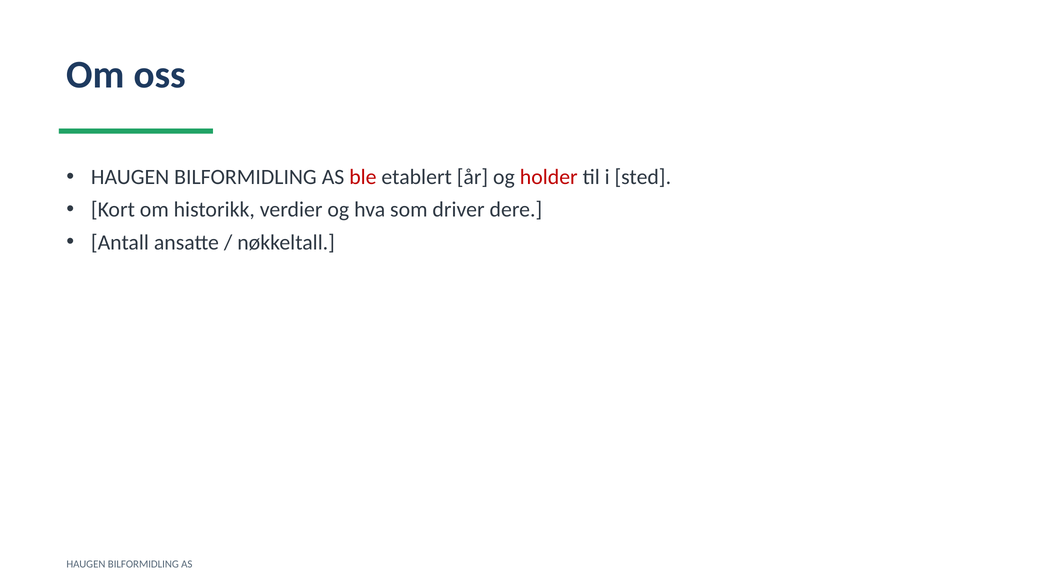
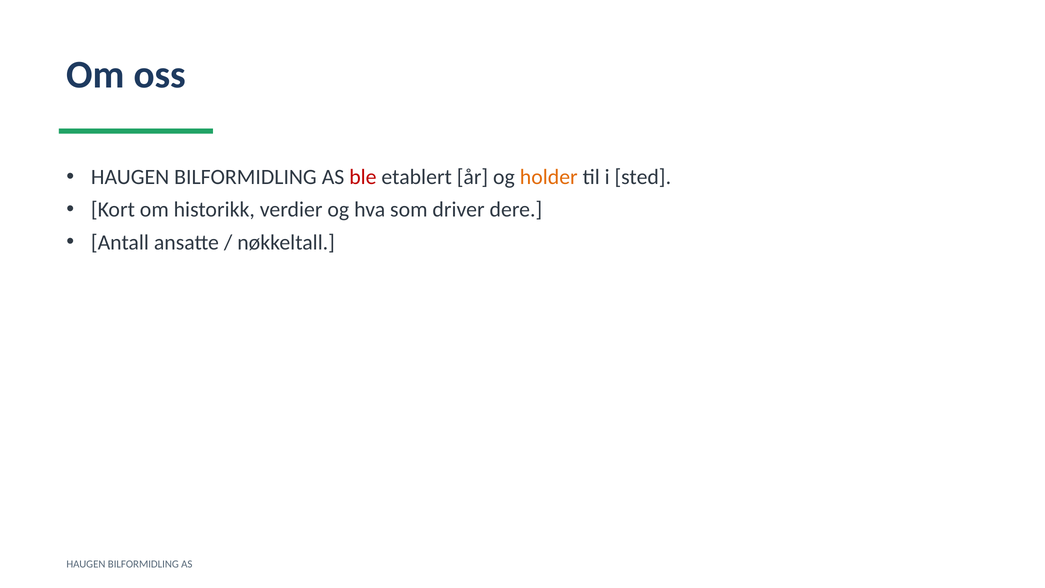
holder colour: red -> orange
